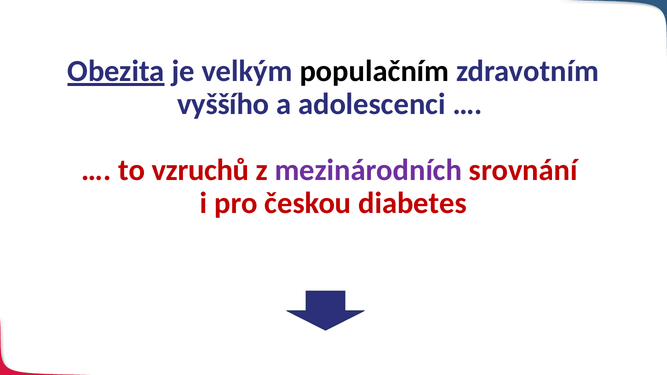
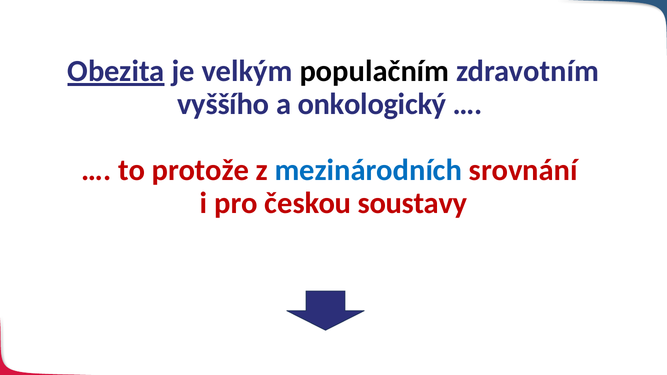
adolescenci: adolescenci -> onkologický
vzruchů: vzruchů -> protože
mezinárodních colour: purple -> blue
diabetes: diabetes -> soustavy
